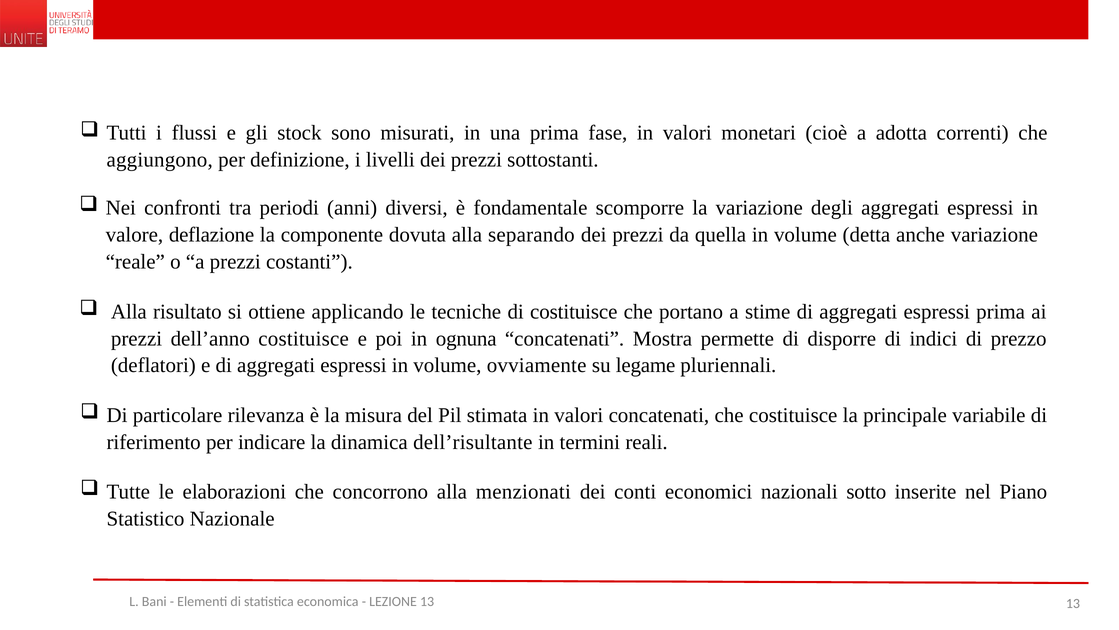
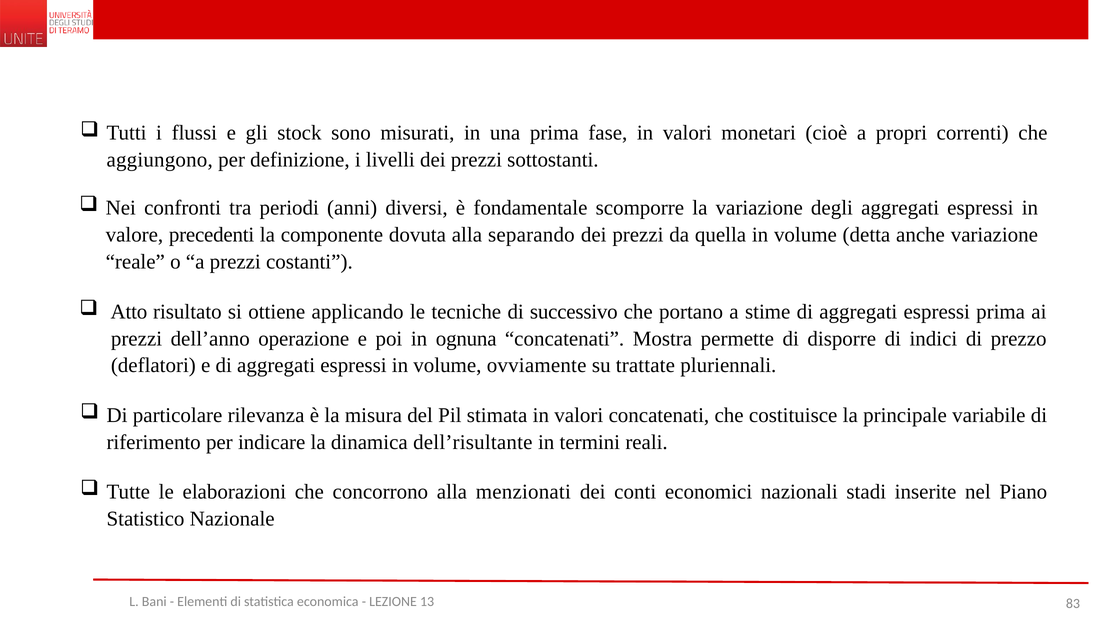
adotta: adotta -> propri
deflazione: deflazione -> precedenti
Alla at (129, 311): Alla -> Atto
di costituisce: costituisce -> successivo
dell’anno costituisce: costituisce -> operazione
legame: legame -> trattate
sotto: sotto -> stadi
13 13: 13 -> 83
